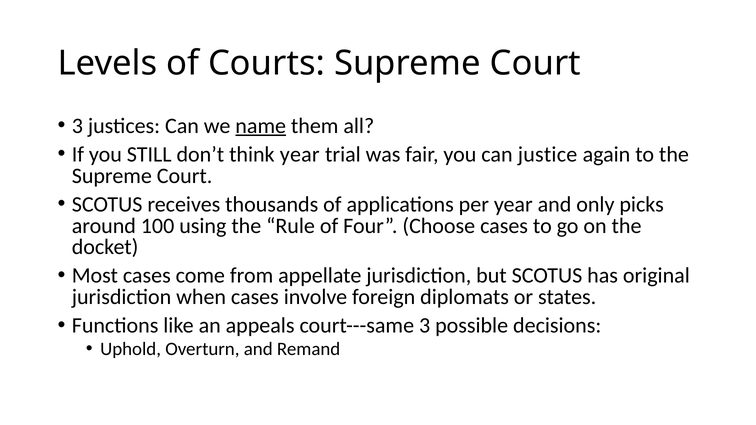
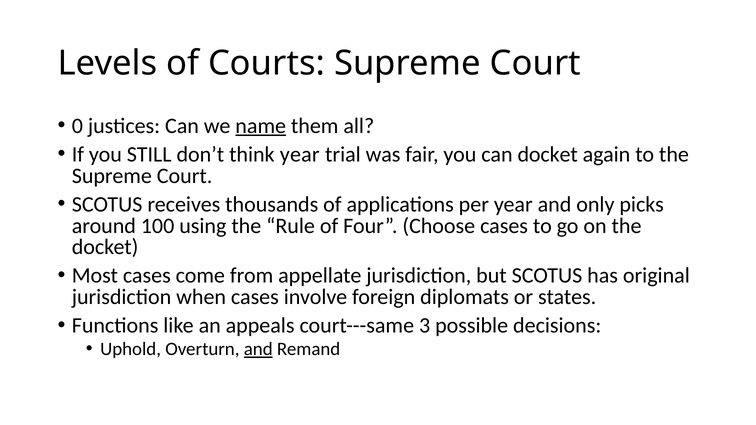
3 at (77, 126): 3 -> 0
can justice: justice -> docket
and at (258, 349) underline: none -> present
